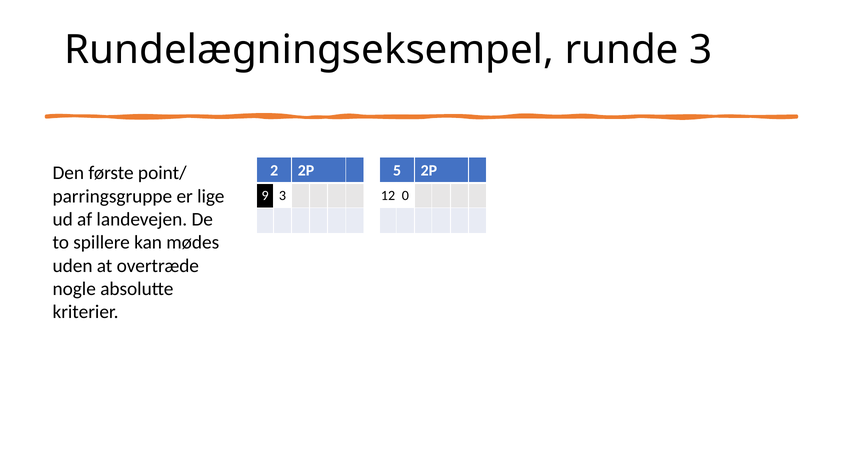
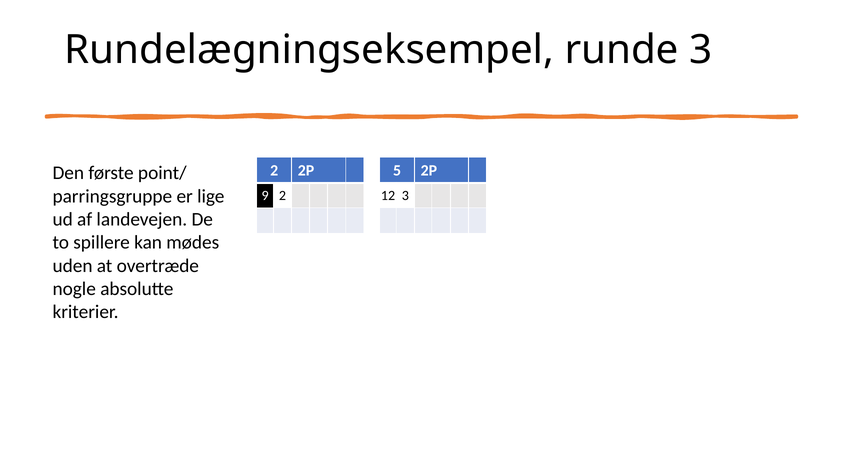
9 3: 3 -> 2
12 0: 0 -> 3
